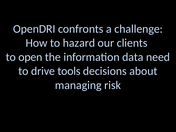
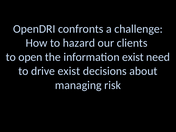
information data: data -> exist
drive tools: tools -> exist
